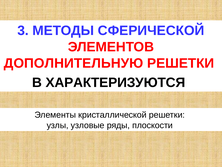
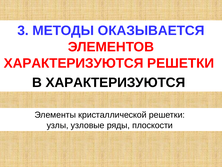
СФЕРИЧЕСКОЙ: СФЕРИЧЕСКОЙ -> ОКАЗЫВАЕТСЯ
ДОПОЛНИТЕЛЬНУЮ at (74, 63): ДОПОЛНИТЕЛЬНУЮ -> ХАРАКТЕРИЗУЮТСЯ
